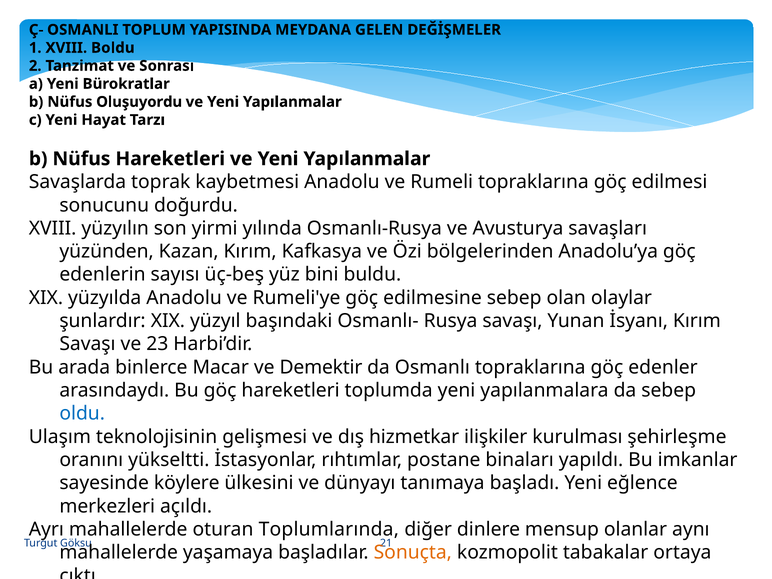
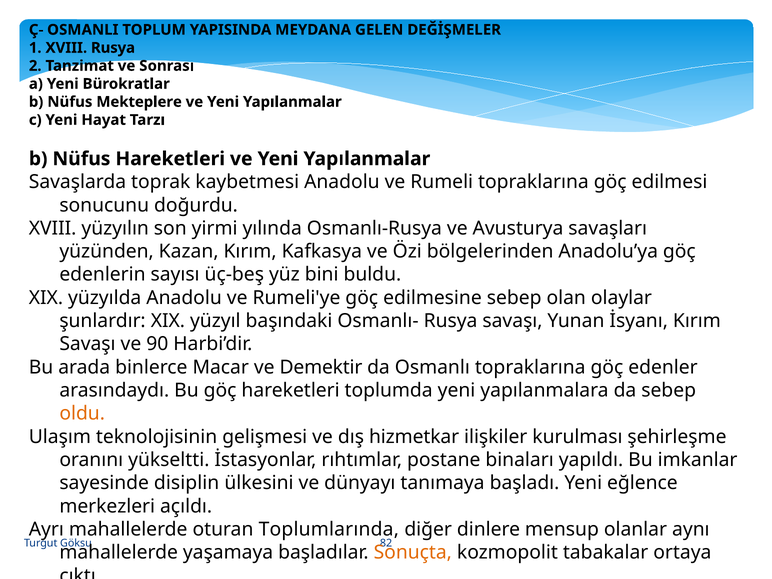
XVIII Boldu: Boldu -> Rusya
Oluşuyordu: Oluşuyordu -> Mekteplere
23: 23 -> 90
oldu colour: blue -> orange
köylere: köylere -> disiplin
21: 21 -> 82
